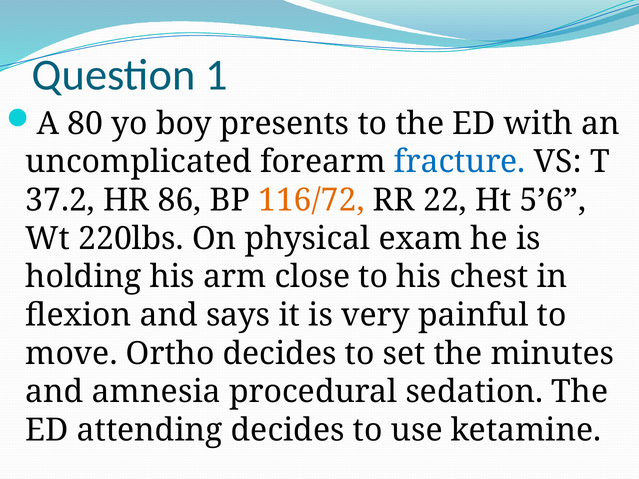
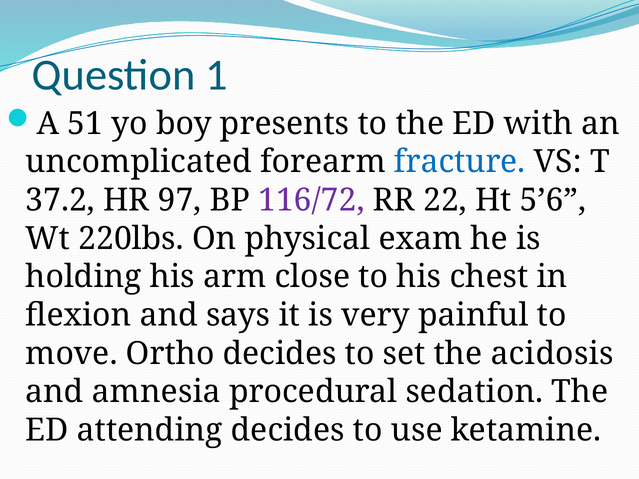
80: 80 -> 51
86: 86 -> 97
116/72 colour: orange -> purple
minutes: minutes -> acidosis
